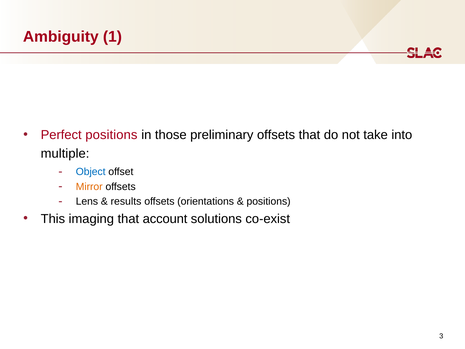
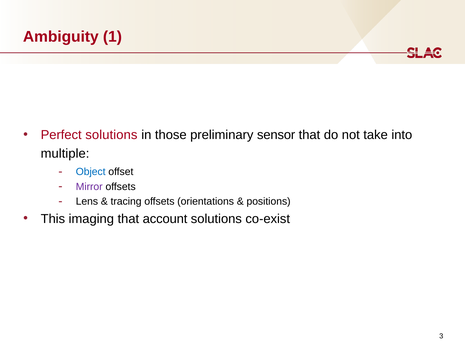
Perfect positions: positions -> solutions
preliminary offsets: offsets -> sensor
Mirror colour: orange -> purple
results: results -> tracing
